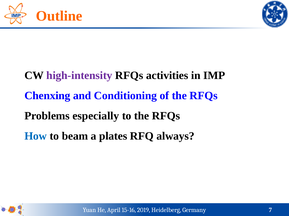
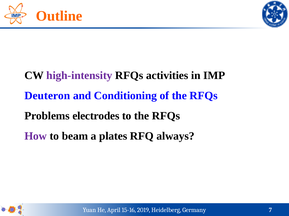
Chenxing: Chenxing -> Deuteron
especially: especially -> electrodes
How colour: blue -> purple
